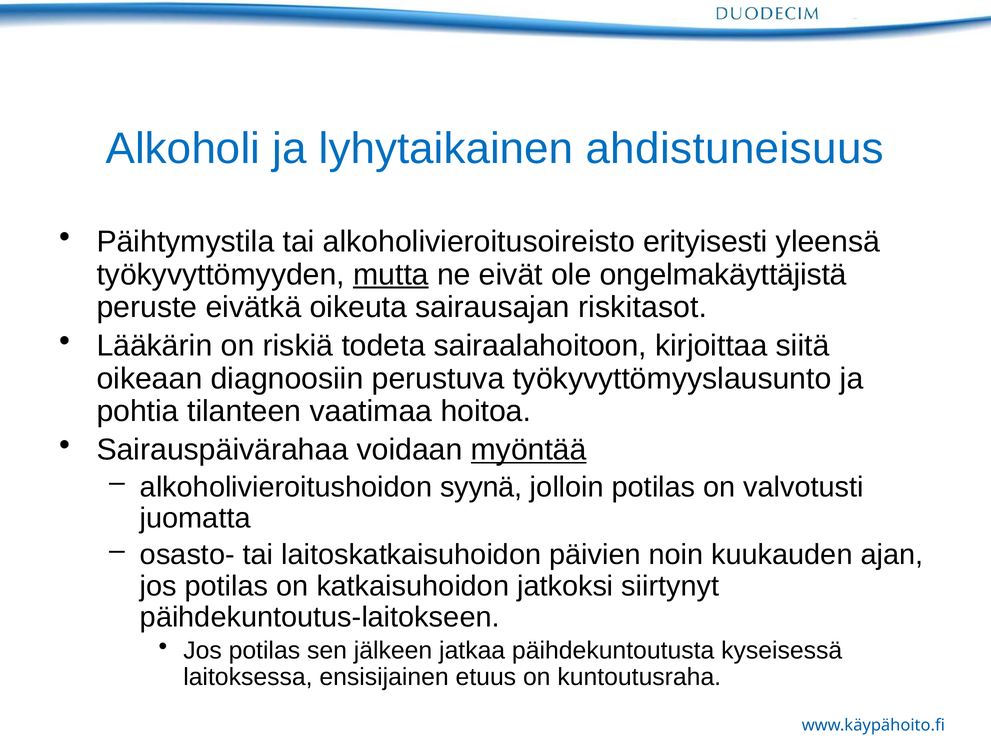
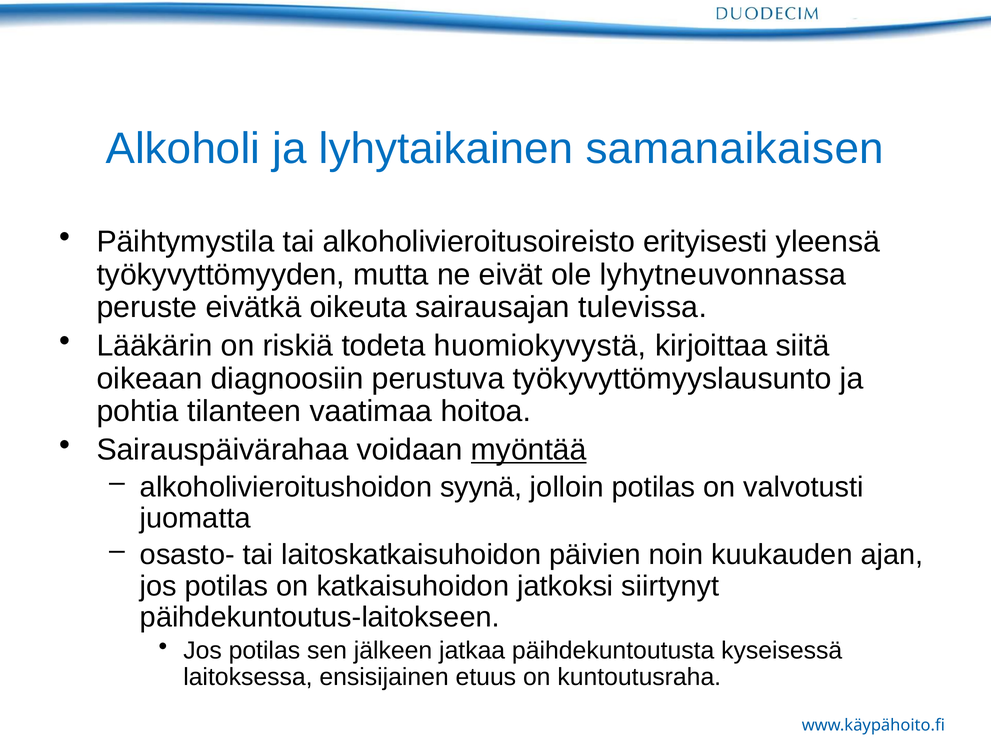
ahdistuneisuus: ahdistuneisuus -> samanaikaisen
mutta underline: present -> none
ongelmakäyttäjistä: ongelmakäyttäjistä -> lyhytneuvonnassa
riskitasot: riskitasot -> tulevissa
sairaalahoitoon: sairaalahoitoon -> huomiokyvystä
